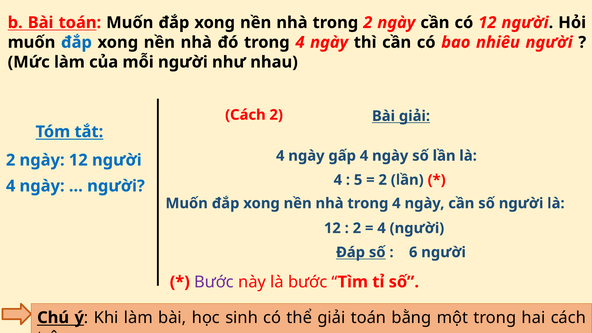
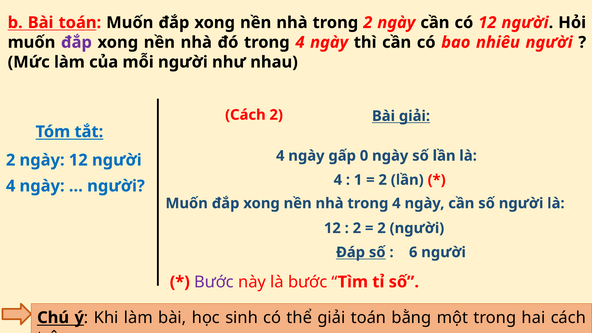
đắp at (76, 42) colour: blue -> purple
gấp 4: 4 -> 0
5: 5 -> 1
4 at (382, 228): 4 -> 2
